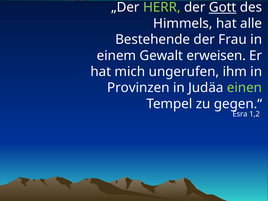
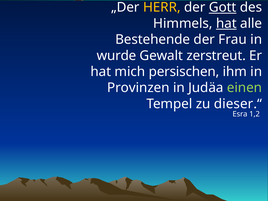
HERR colour: light green -> yellow
hat at (226, 23) underline: none -> present
einem: einem -> wurde
erweisen: erweisen -> zerstreut
ungerufen: ungerufen -> persischen
gegen.“: gegen.“ -> dieser.“
